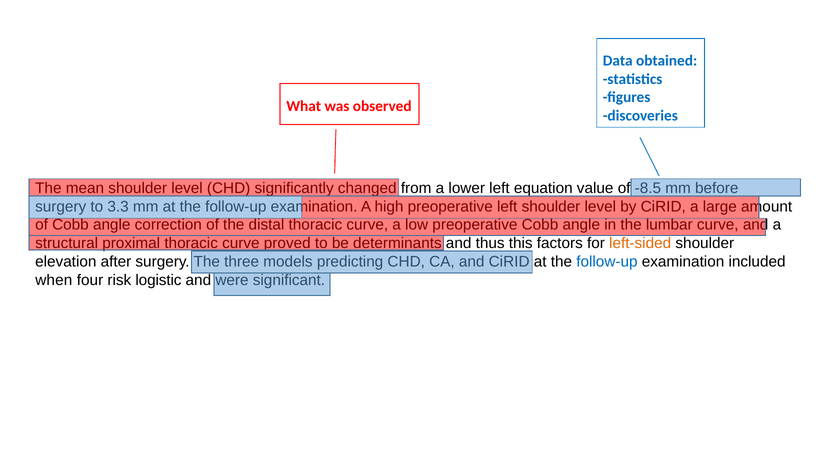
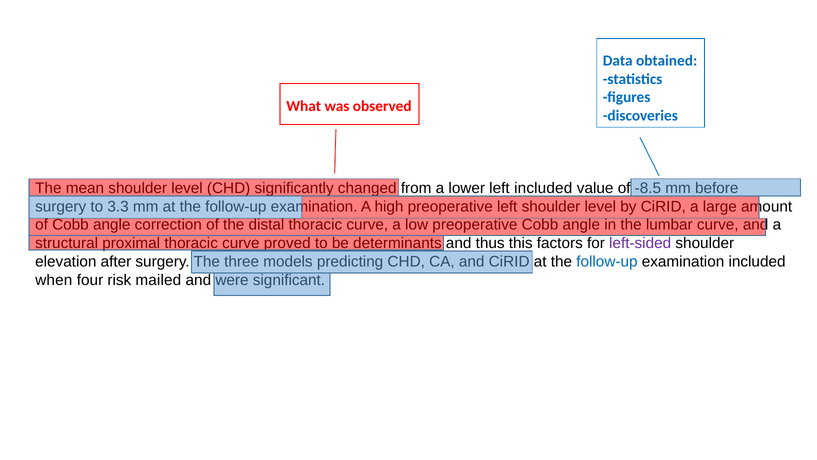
left equation: equation -> included
left-sided colour: orange -> purple
logistic: logistic -> mailed
